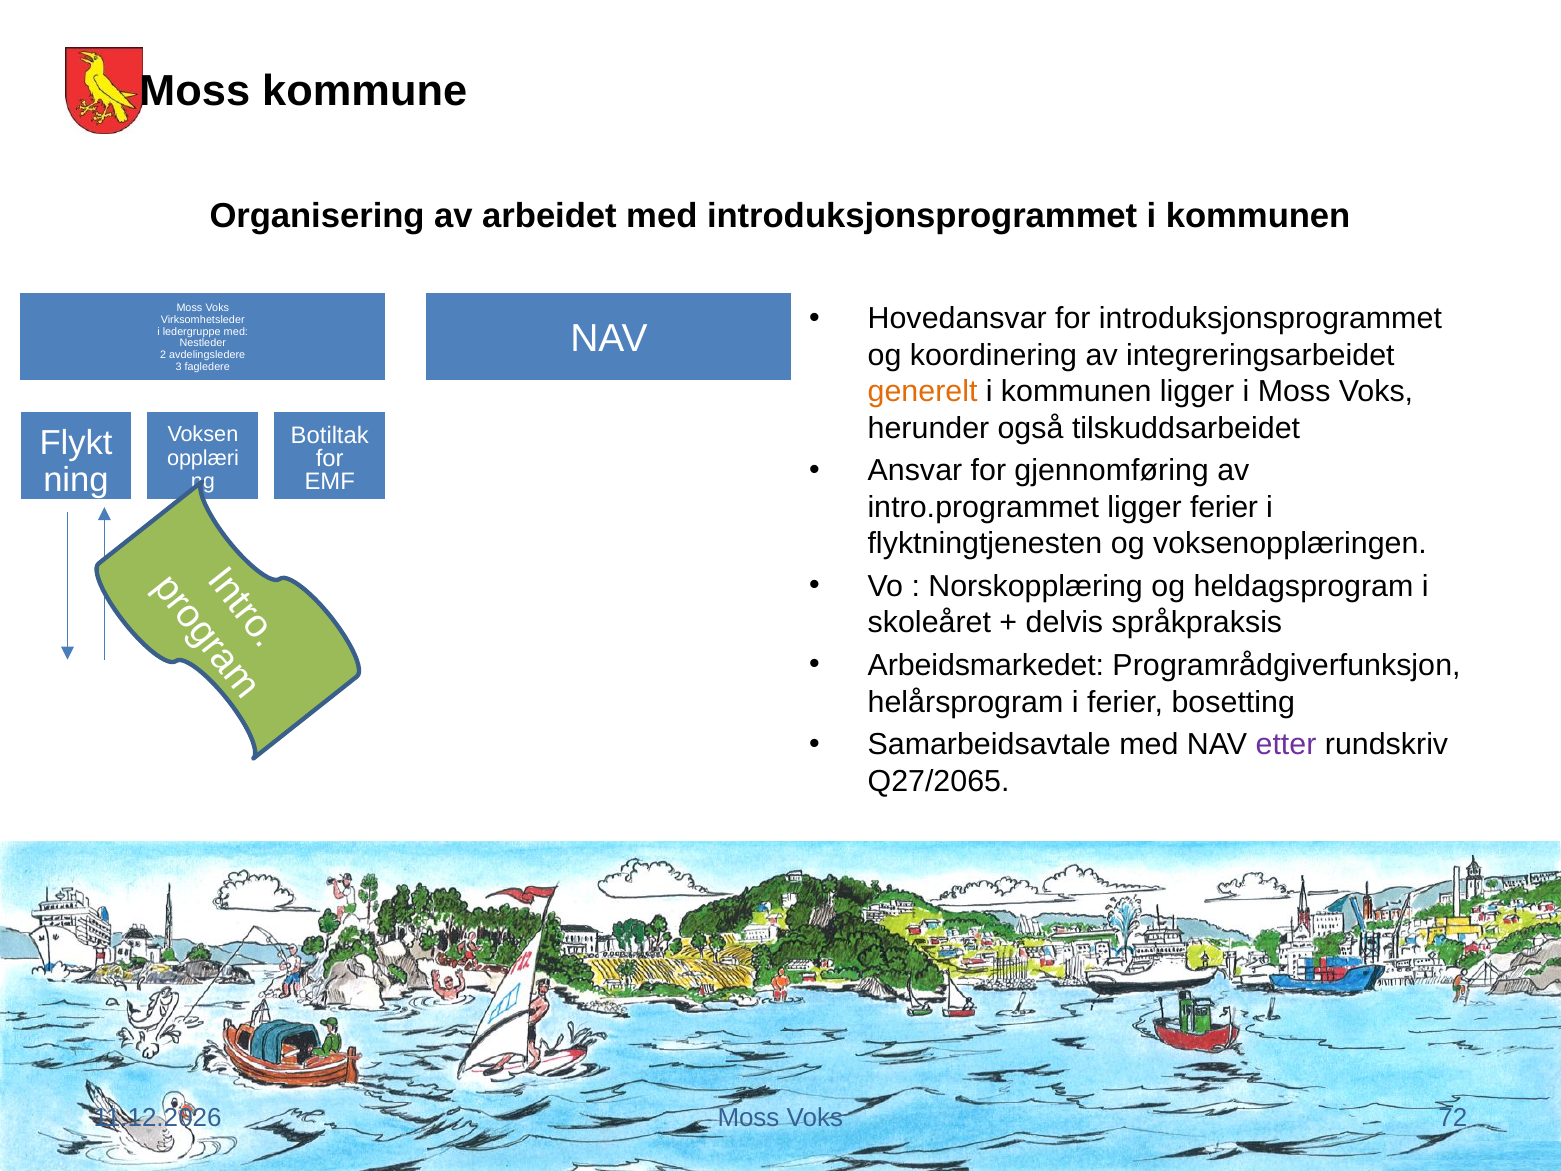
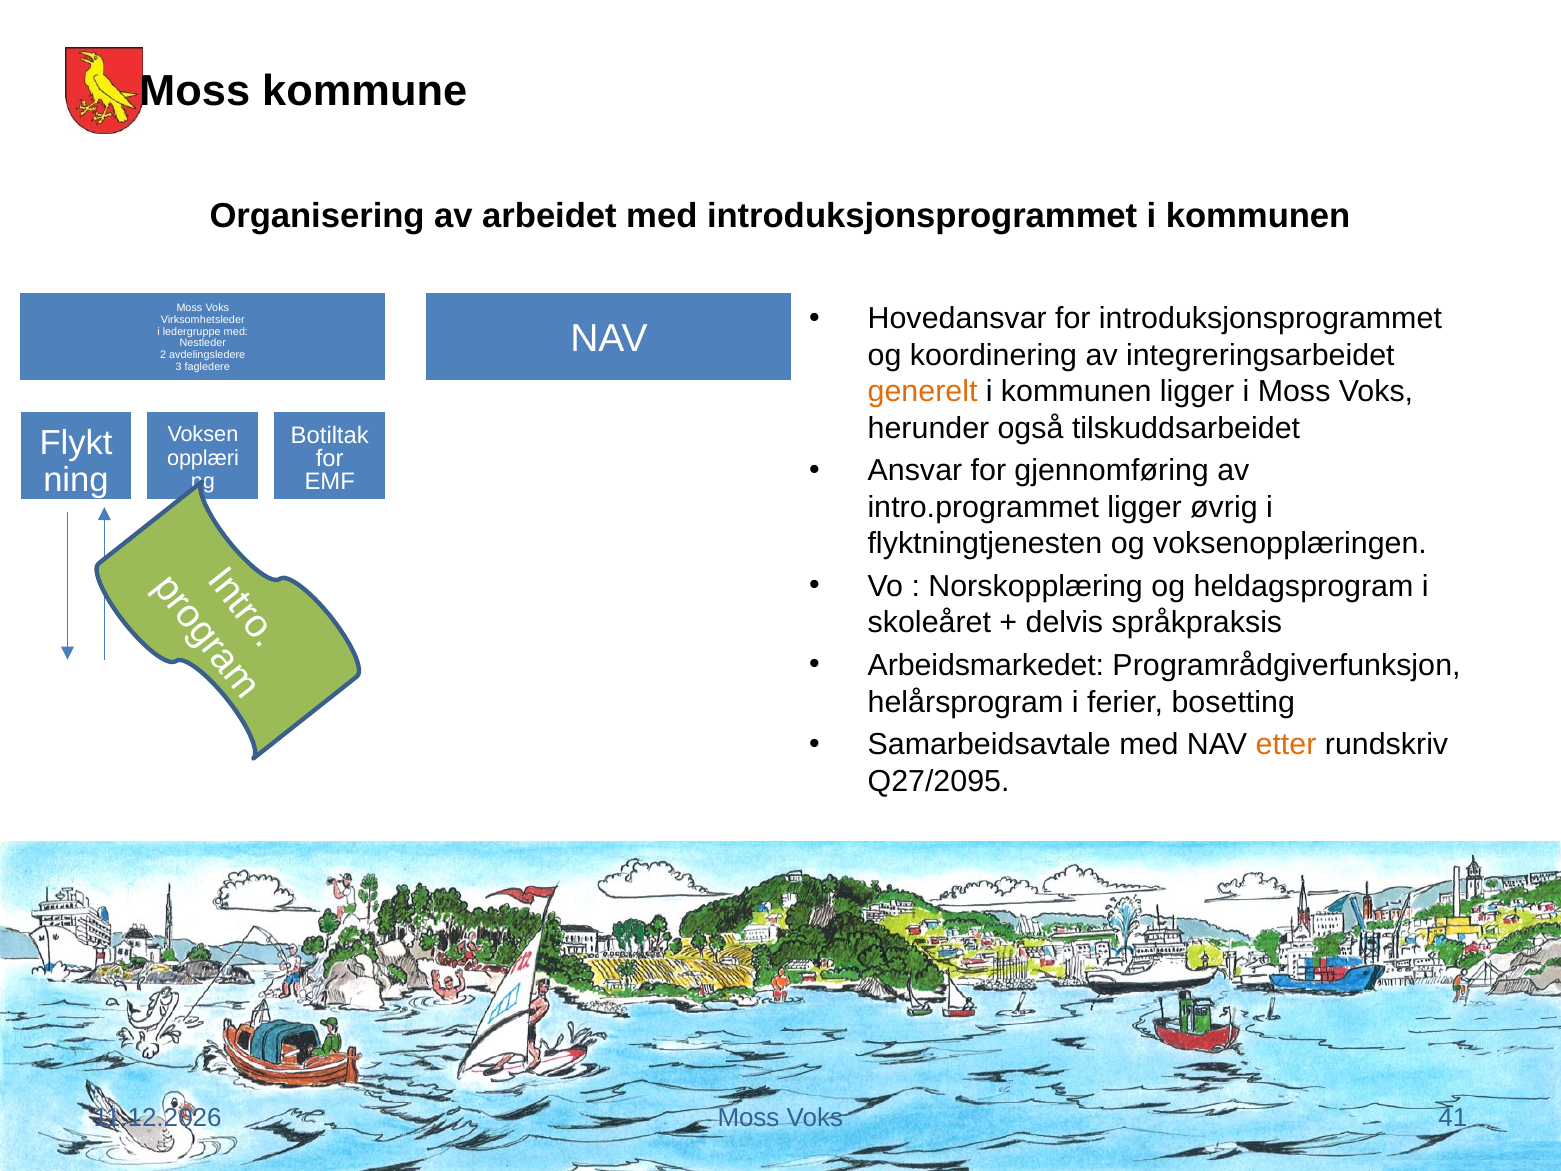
ligger ferier: ferier -> øvrig
etter colour: purple -> orange
Q27/2065: Q27/2065 -> Q27/2095
72: 72 -> 41
